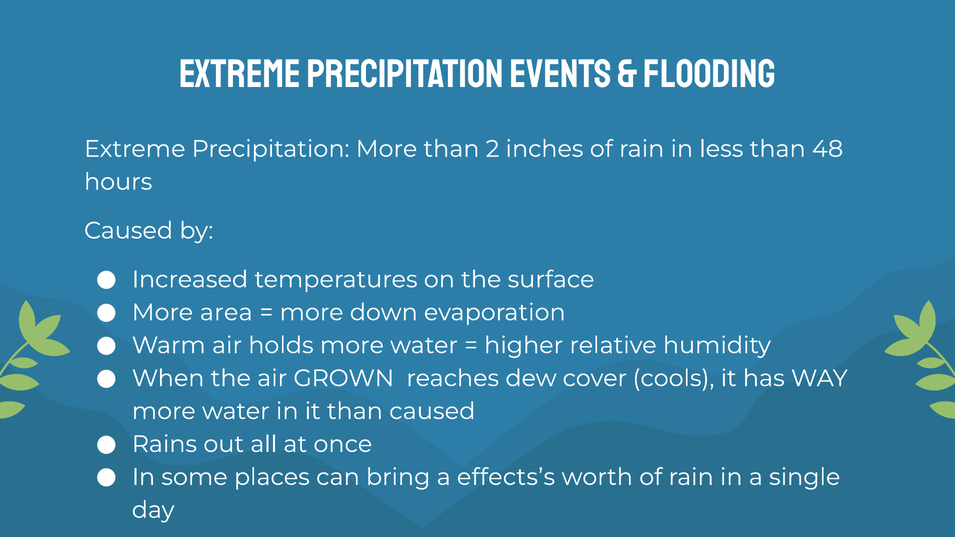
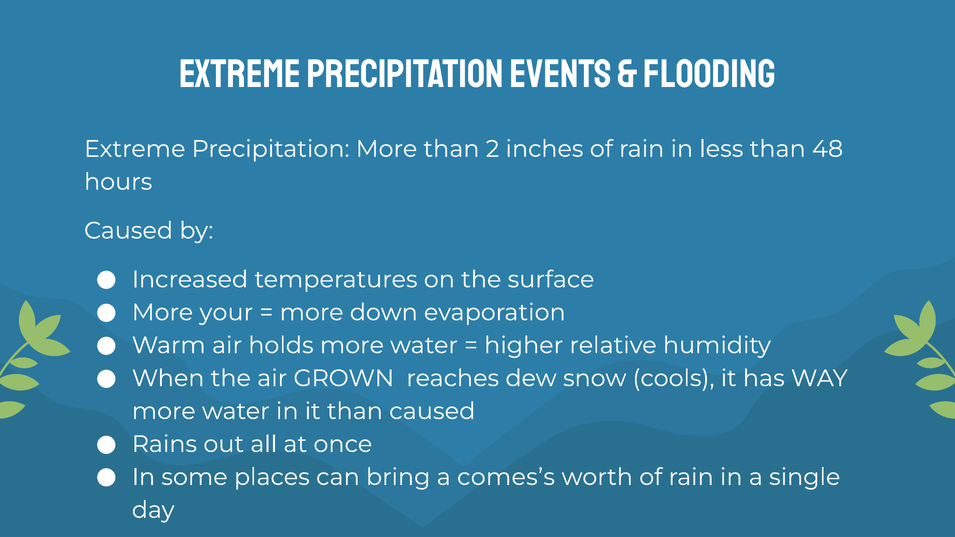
area: area -> your
cover: cover -> snow
effects’s: effects’s -> comes’s
